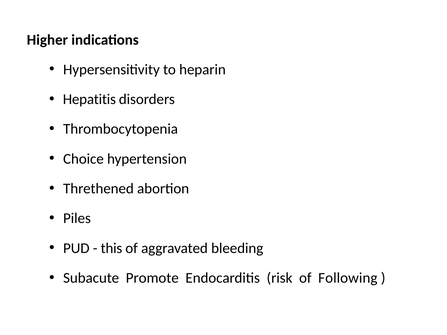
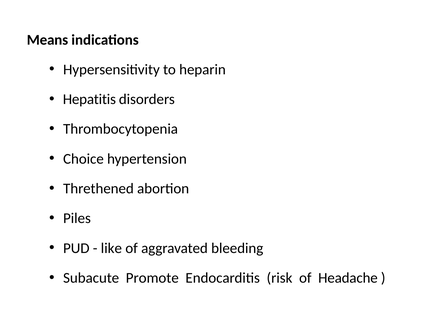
Higher: Higher -> Means
this: this -> like
Following: Following -> Headache
